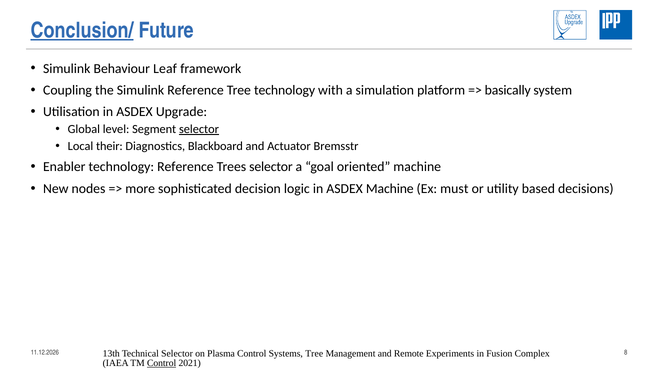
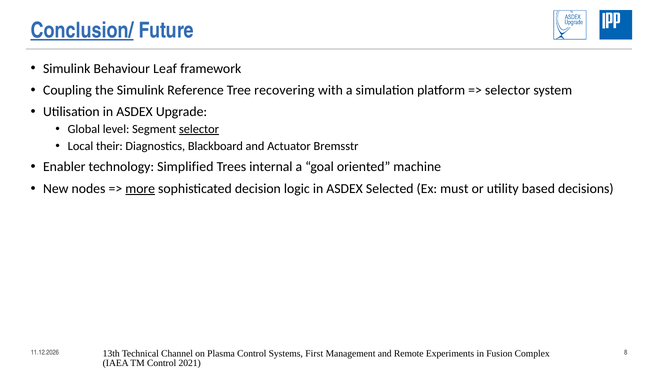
Tree technology: technology -> recovering
basically at (508, 90): basically -> selector
technology Reference: Reference -> Simplified
Trees selector: selector -> internal
more underline: none -> present
ASDEX Machine: Machine -> Selected
Technical Selector: Selector -> Channel
Systems Tree: Tree -> First
Control at (162, 363) underline: present -> none
